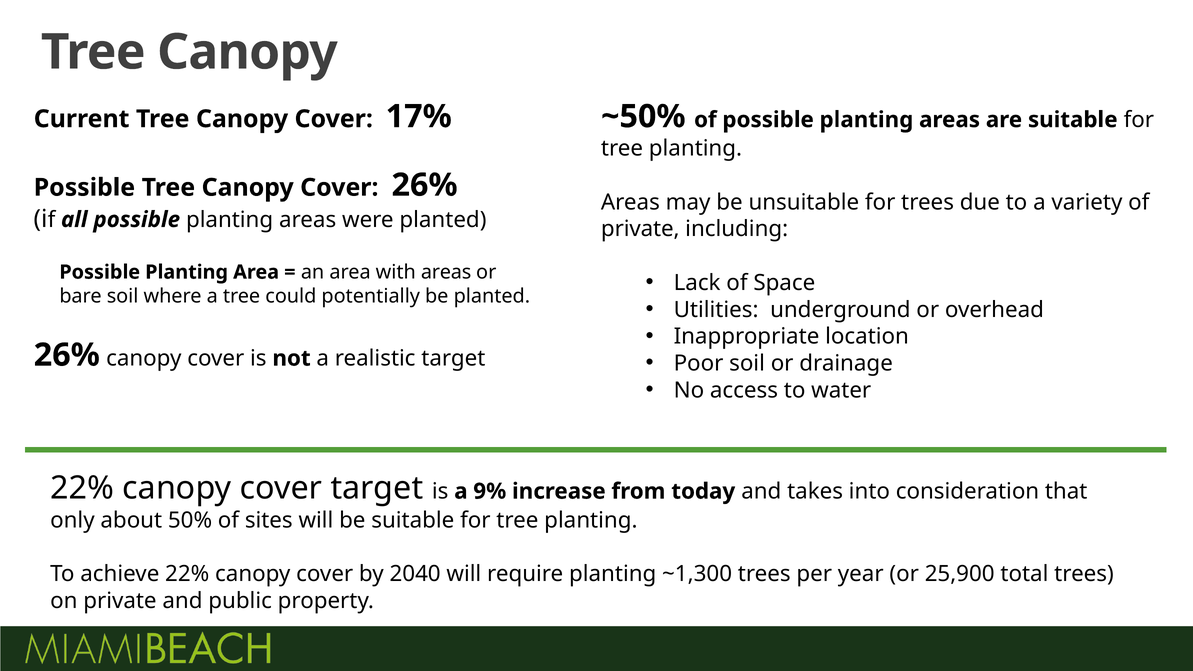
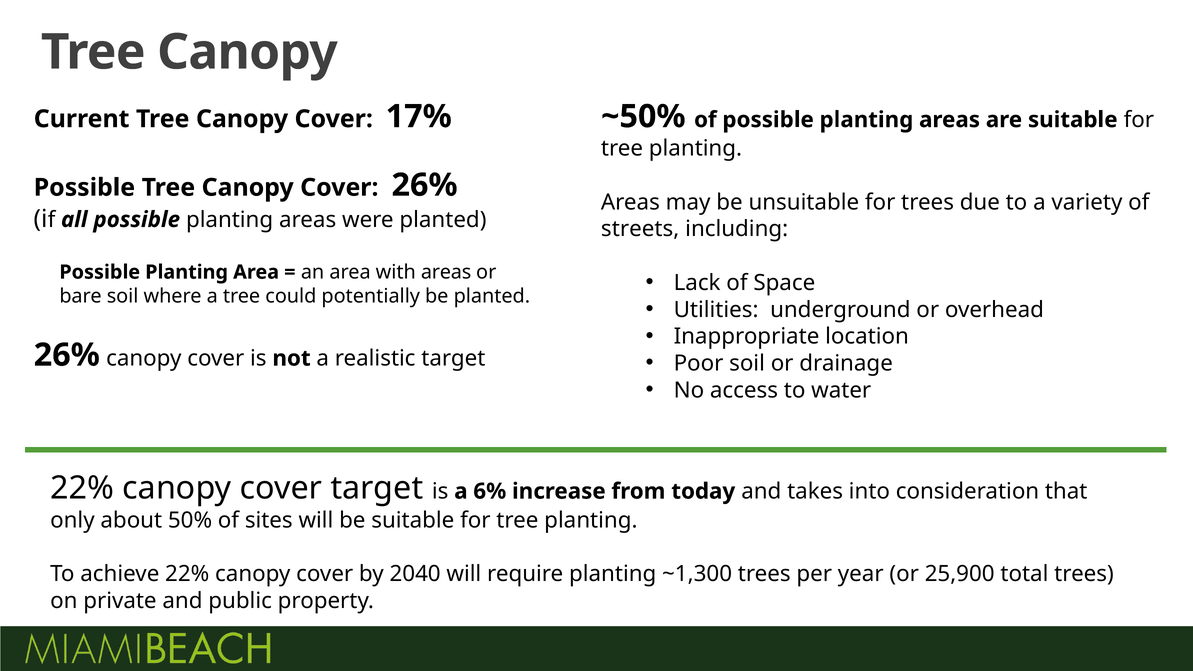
private at (640, 229): private -> streets
9%: 9% -> 6%
